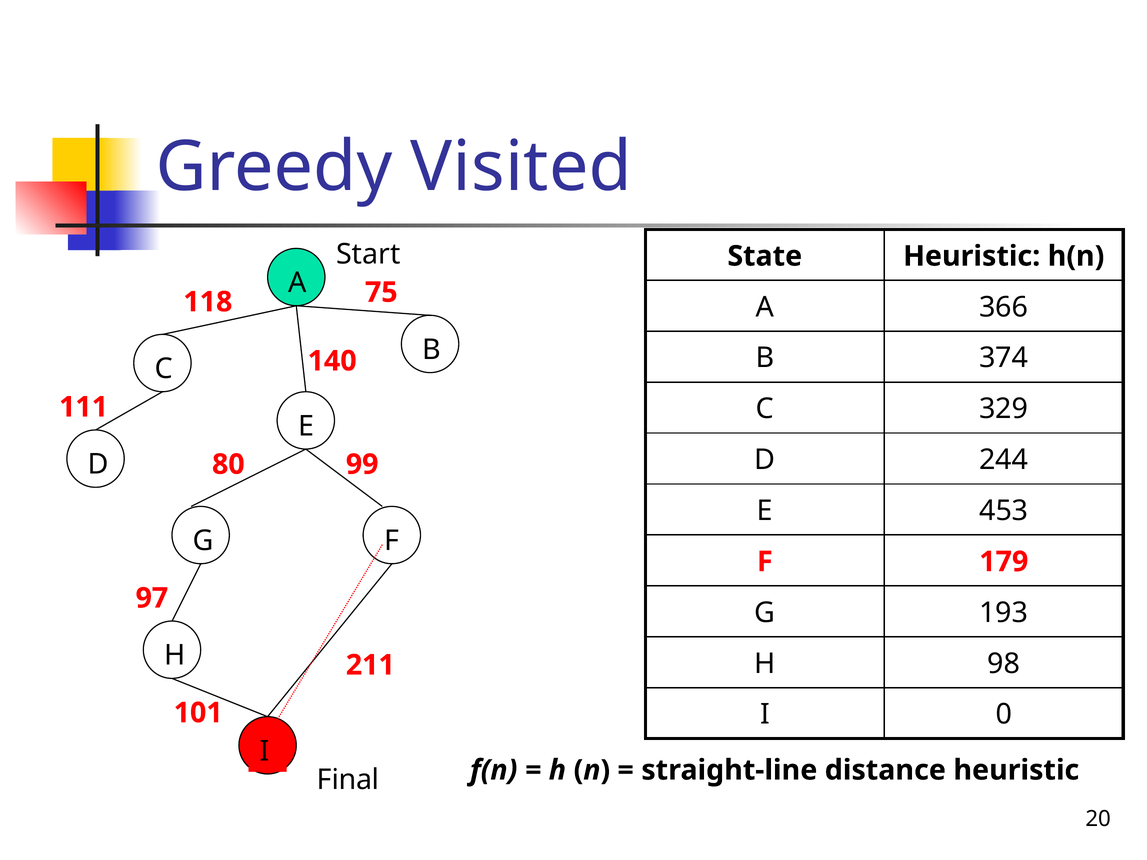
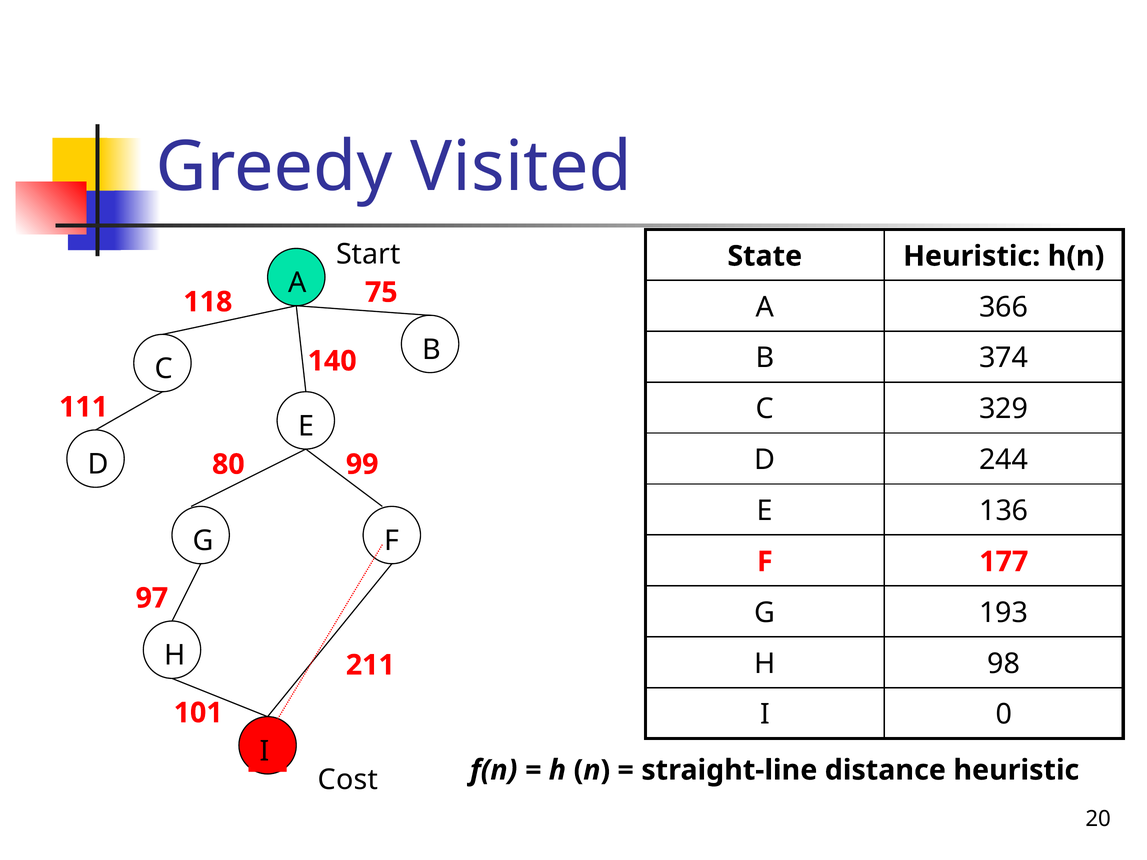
453: 453 -> 136
179: 179 -> 177
Final: Final -> Cost
